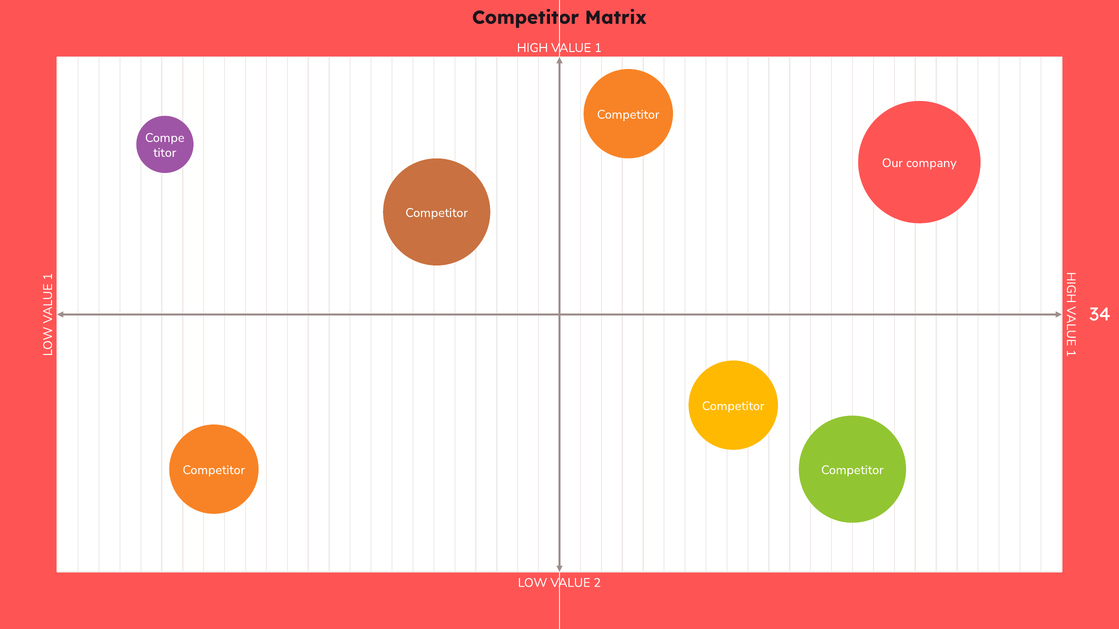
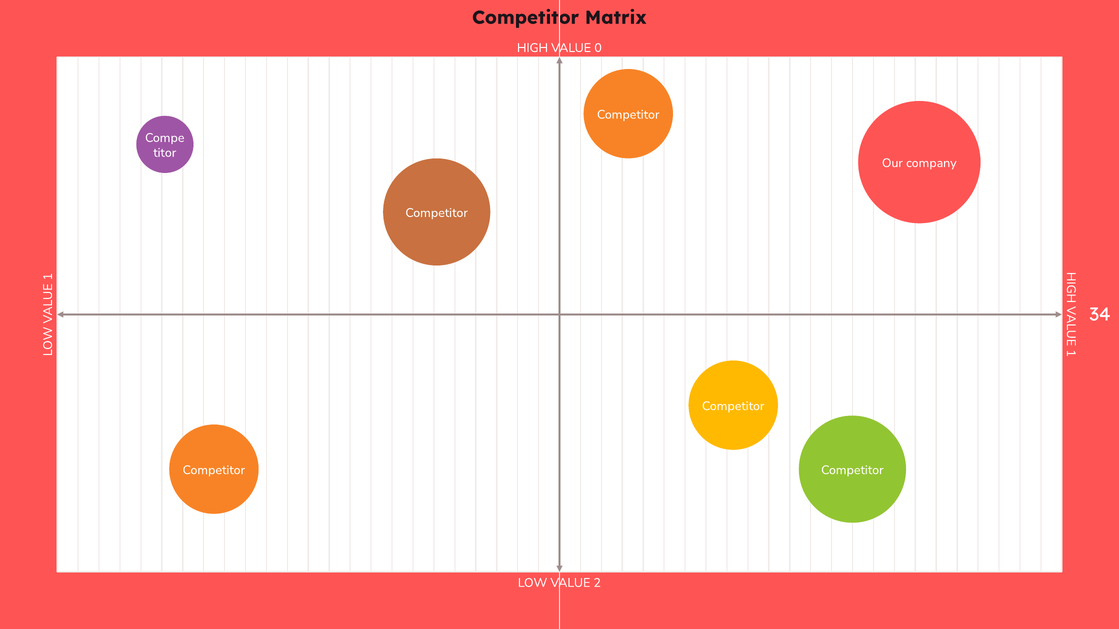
VALUE 1: 1 -> 0
